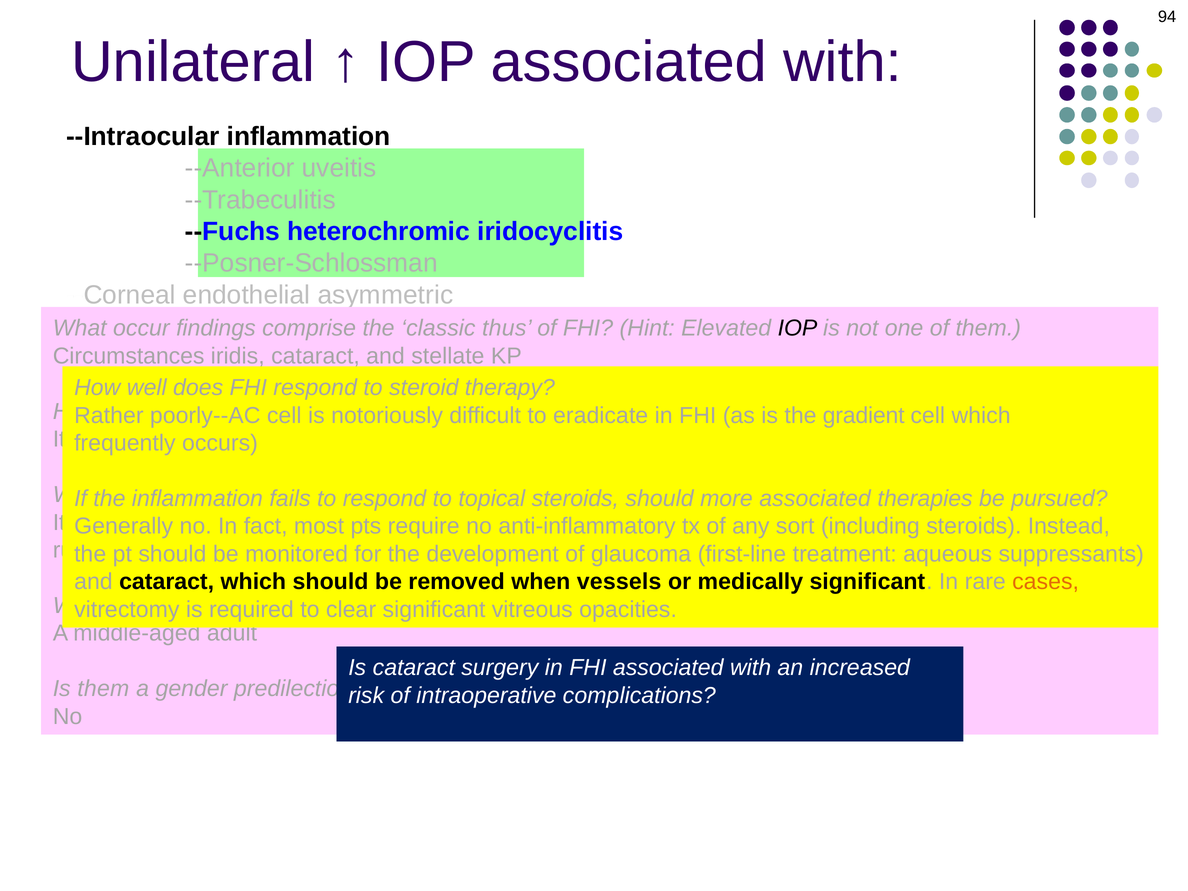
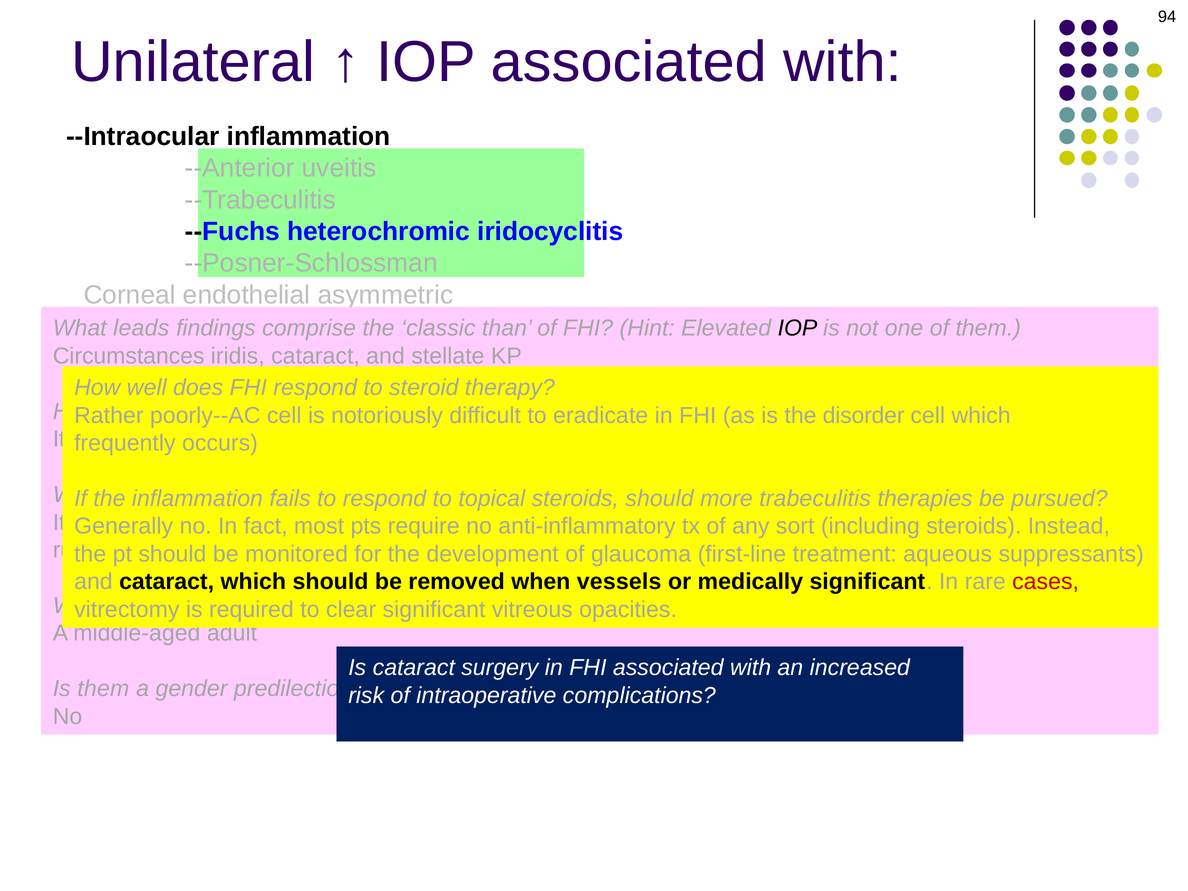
occur: occur -> leads
thus: thus -> than
gradient: gradient -> disorder
more associated: associated -> trabeculitis
cases at (1046, 582) colour: orange -> red
